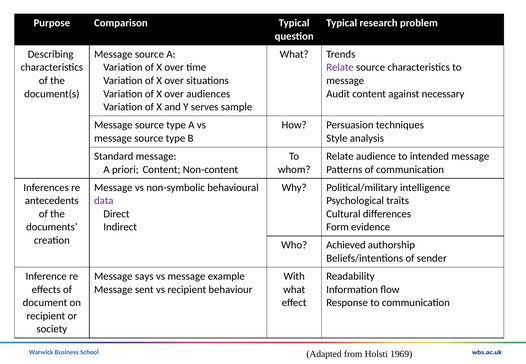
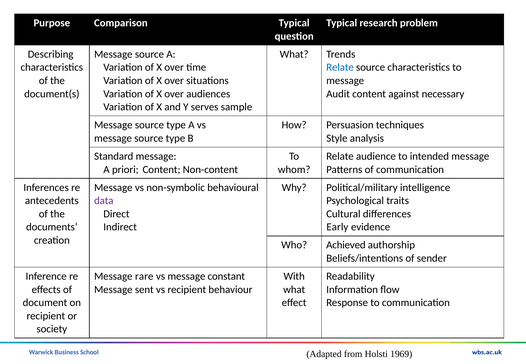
Relate at (340, 67) colour: purple -> blue
Form: Form -> Early
says: says -> rare
example: example -> constant
